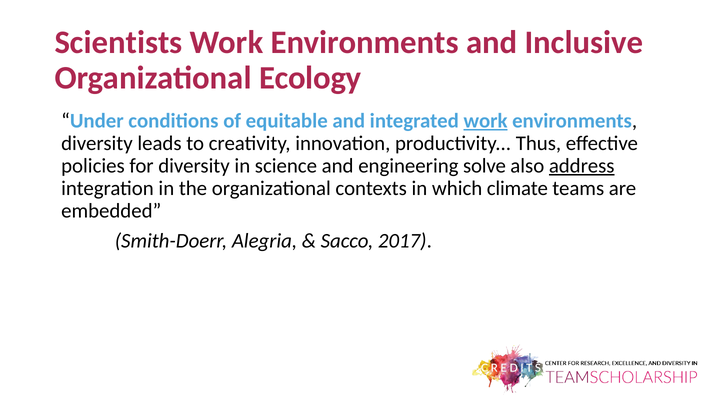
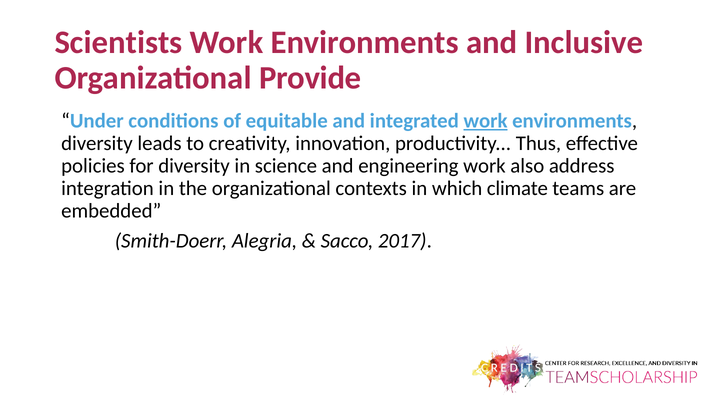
Ecology: Ecology -> Provide
engineering solve: solve -> work
address underline: present -> none
